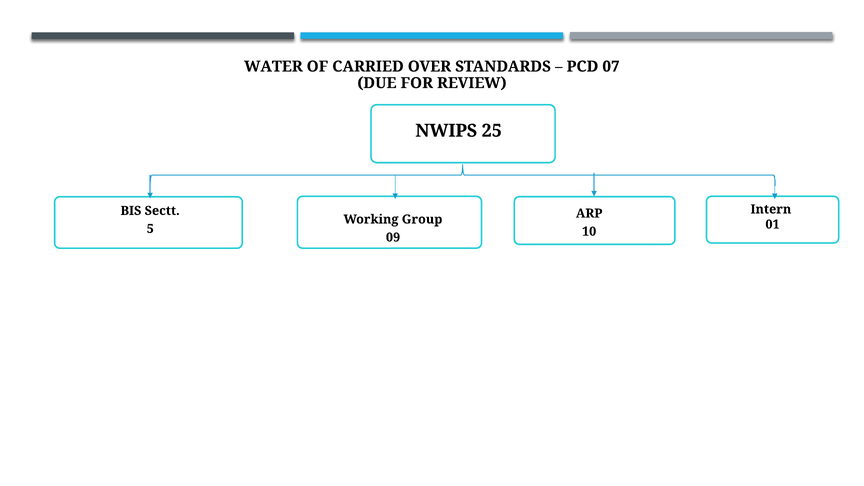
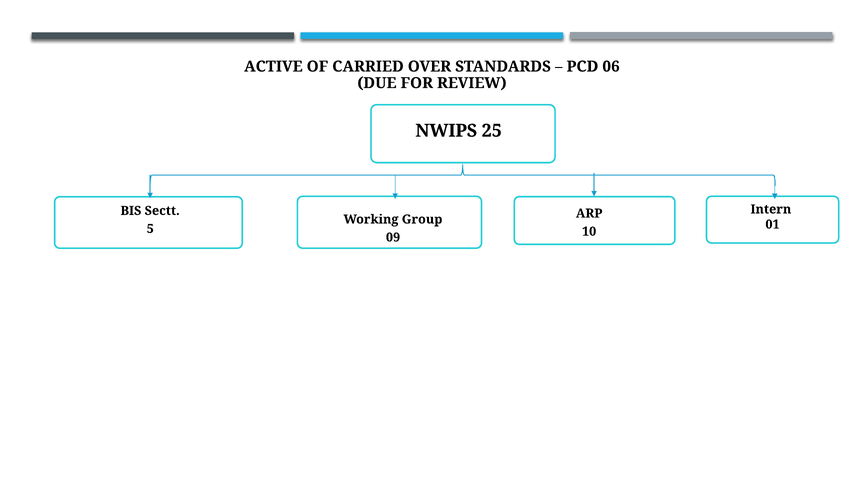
WATER: WATER -> ACTIVE
07: 07 -> 06
